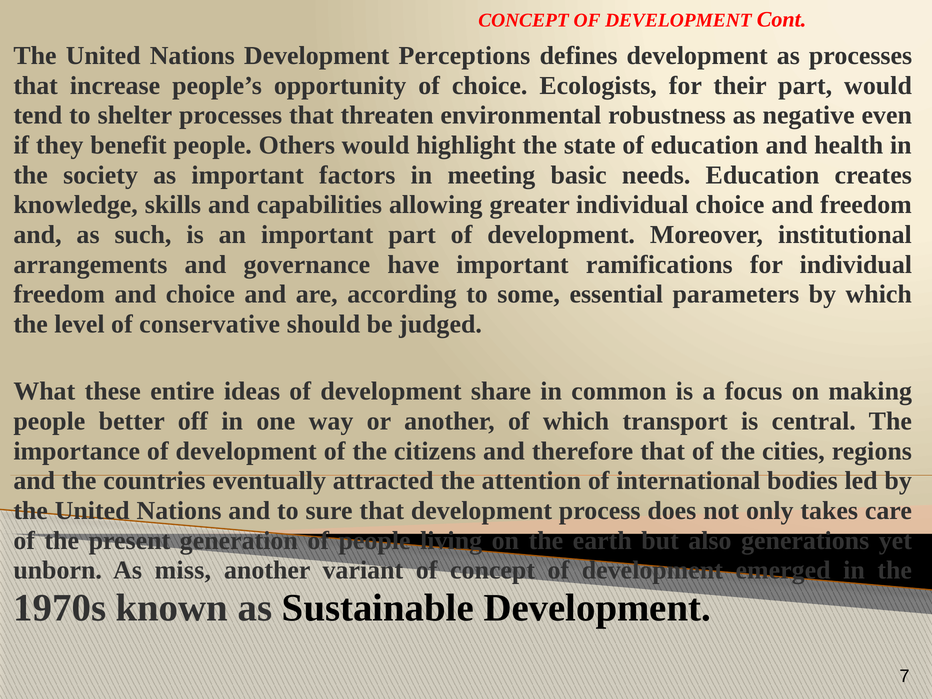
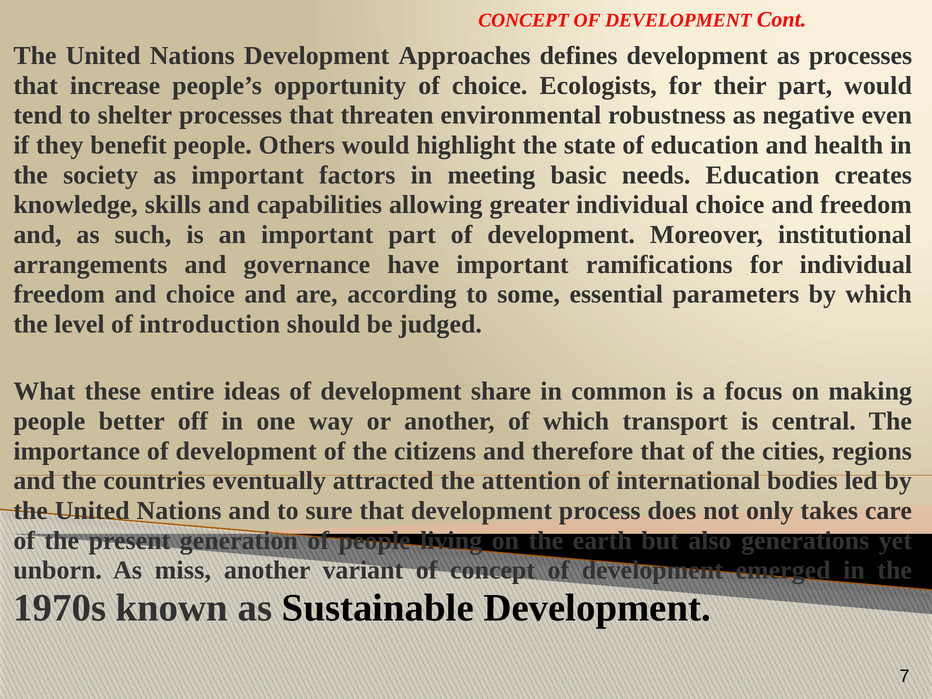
Perceptions: Perceptions -> Approaches
conservative: conservative -> introduction
